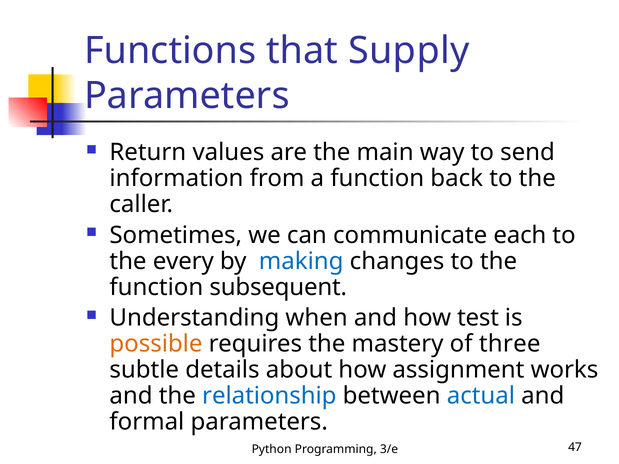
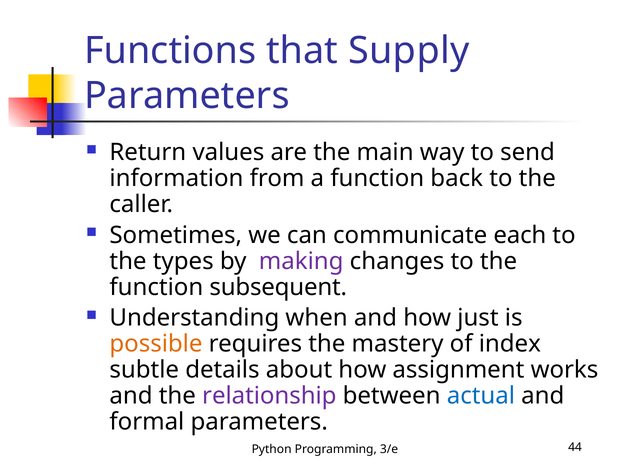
every: every -> types
making colour: blue -> purple
test: test -> just
three: three -> index
relationship colour: blue -> purple
47: 47 -> 44
